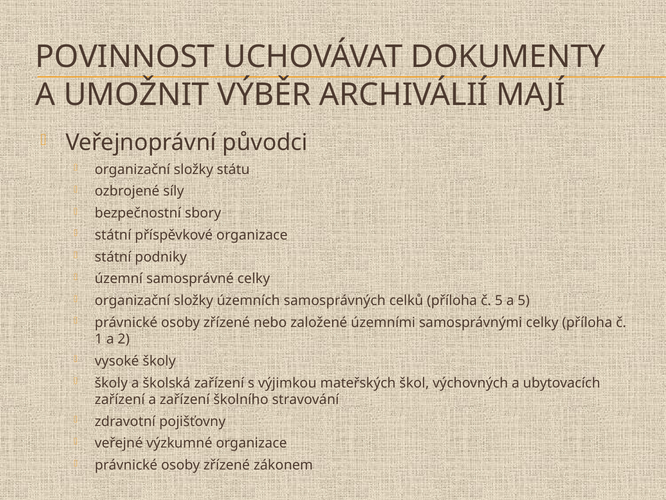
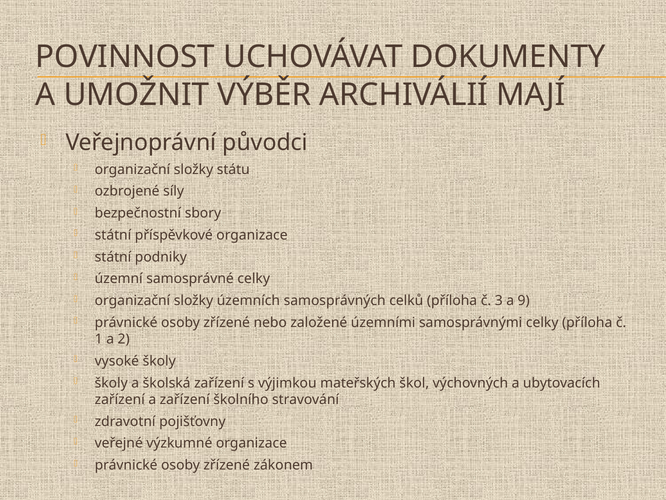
č 5: 5 -> 3
a 5: 5 -> 9
